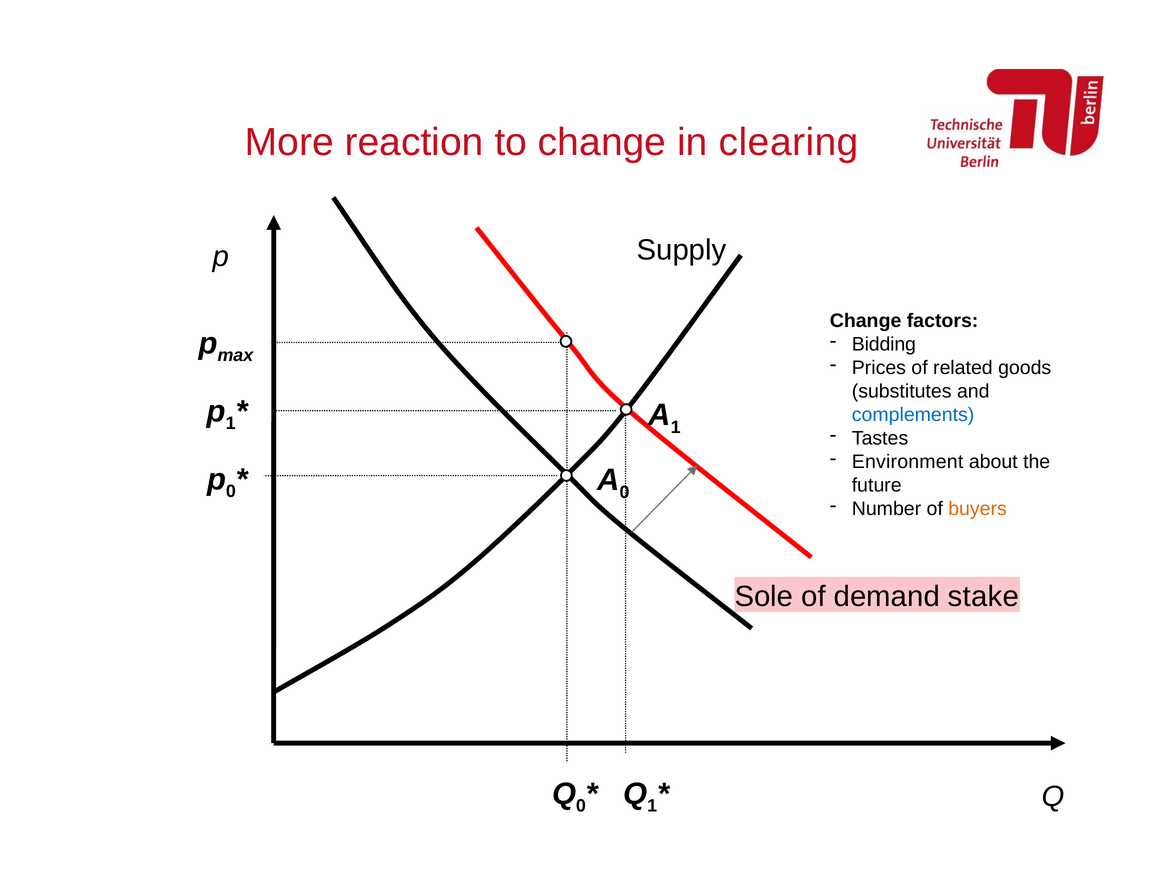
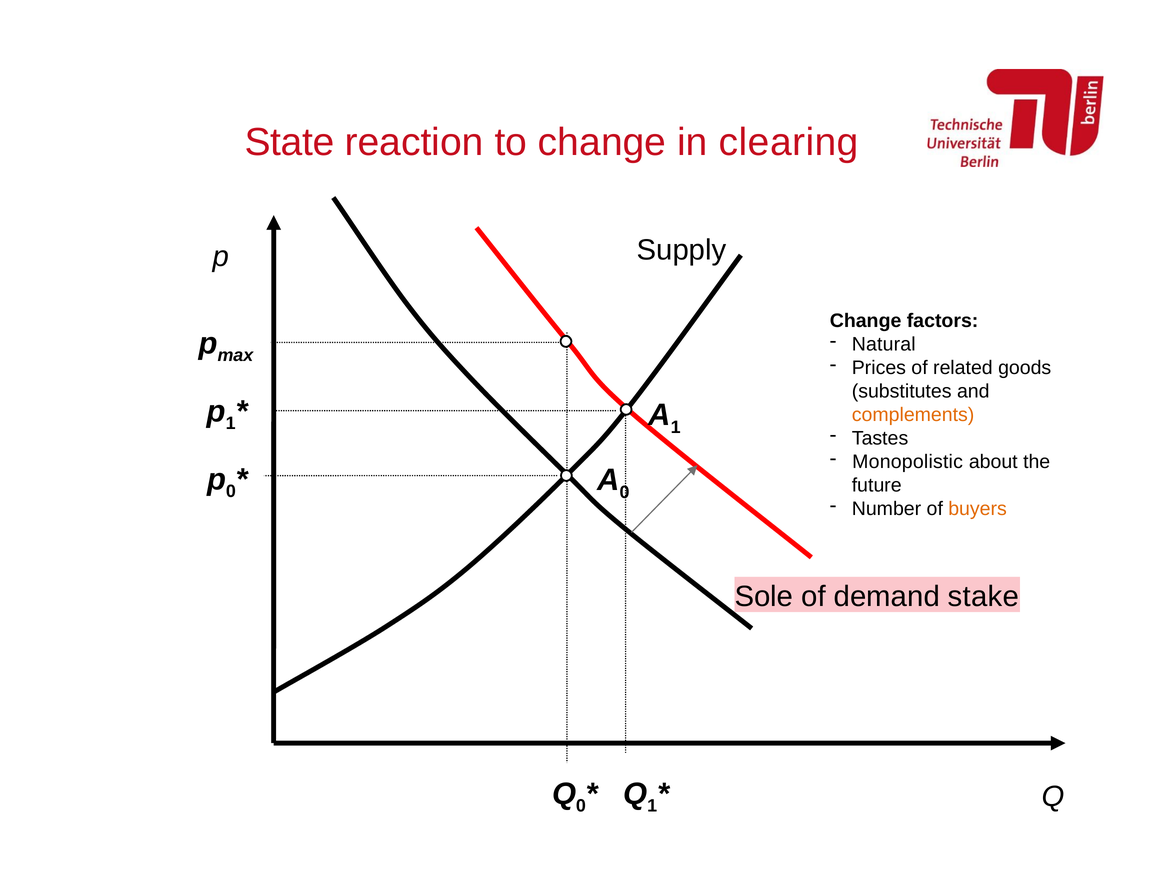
More: More -> State
Bidding: Bidding -> Natural
complements colour: blue -> orange
Environment: Environment -> Monopolistic
